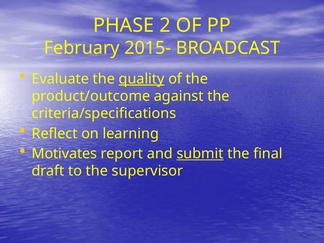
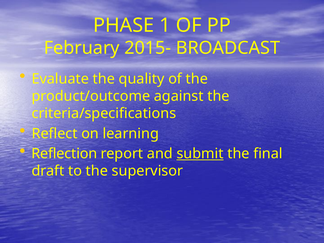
2: 2 -> 1
quality underline: present -> none
Motivates: Motivates -> Reflection
